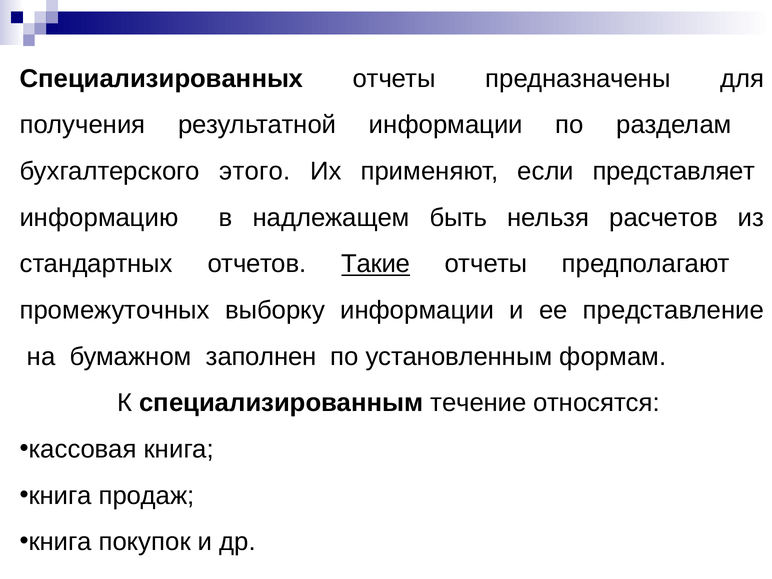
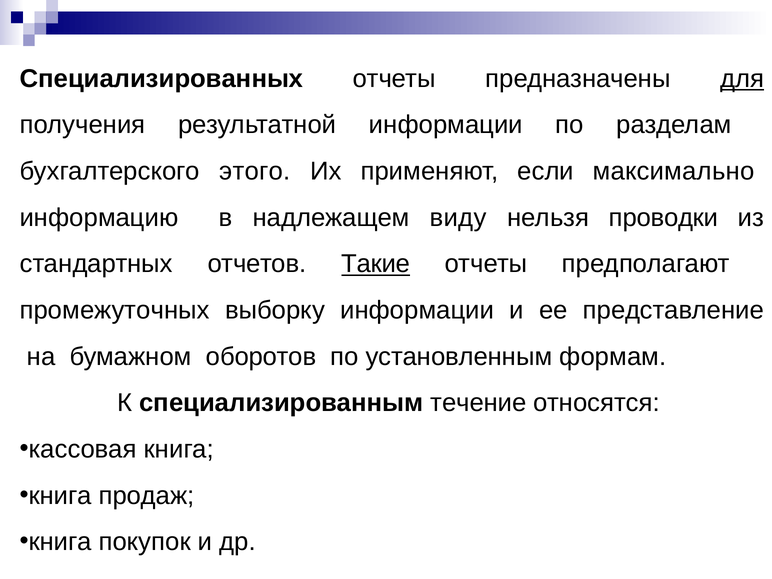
для underline: none -> present
представляет: представляет -> максимально
быть: быть -> виду
расчетов: расчетов -> проводки
заполнен: заполнен -> оборотов
